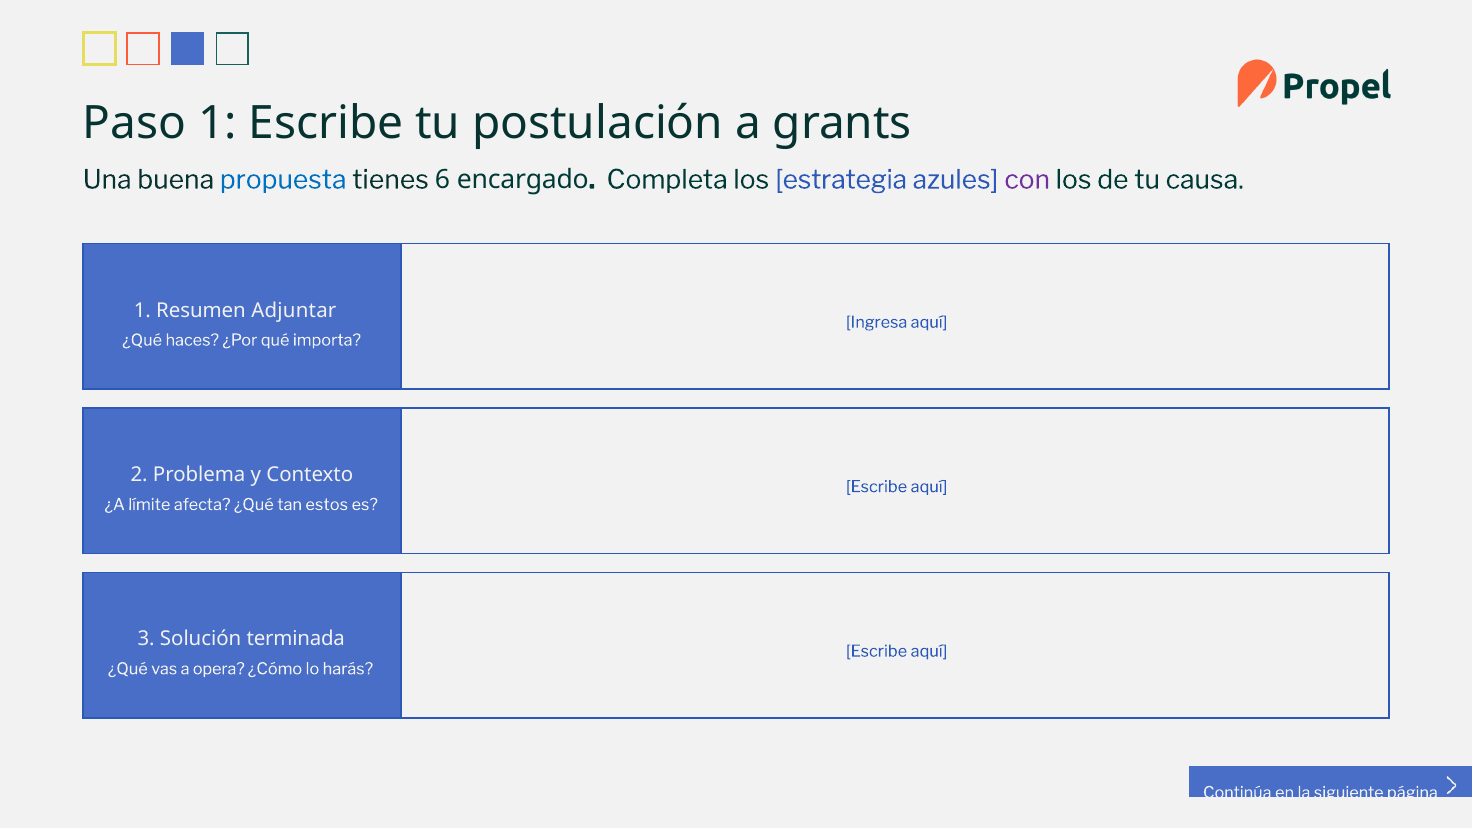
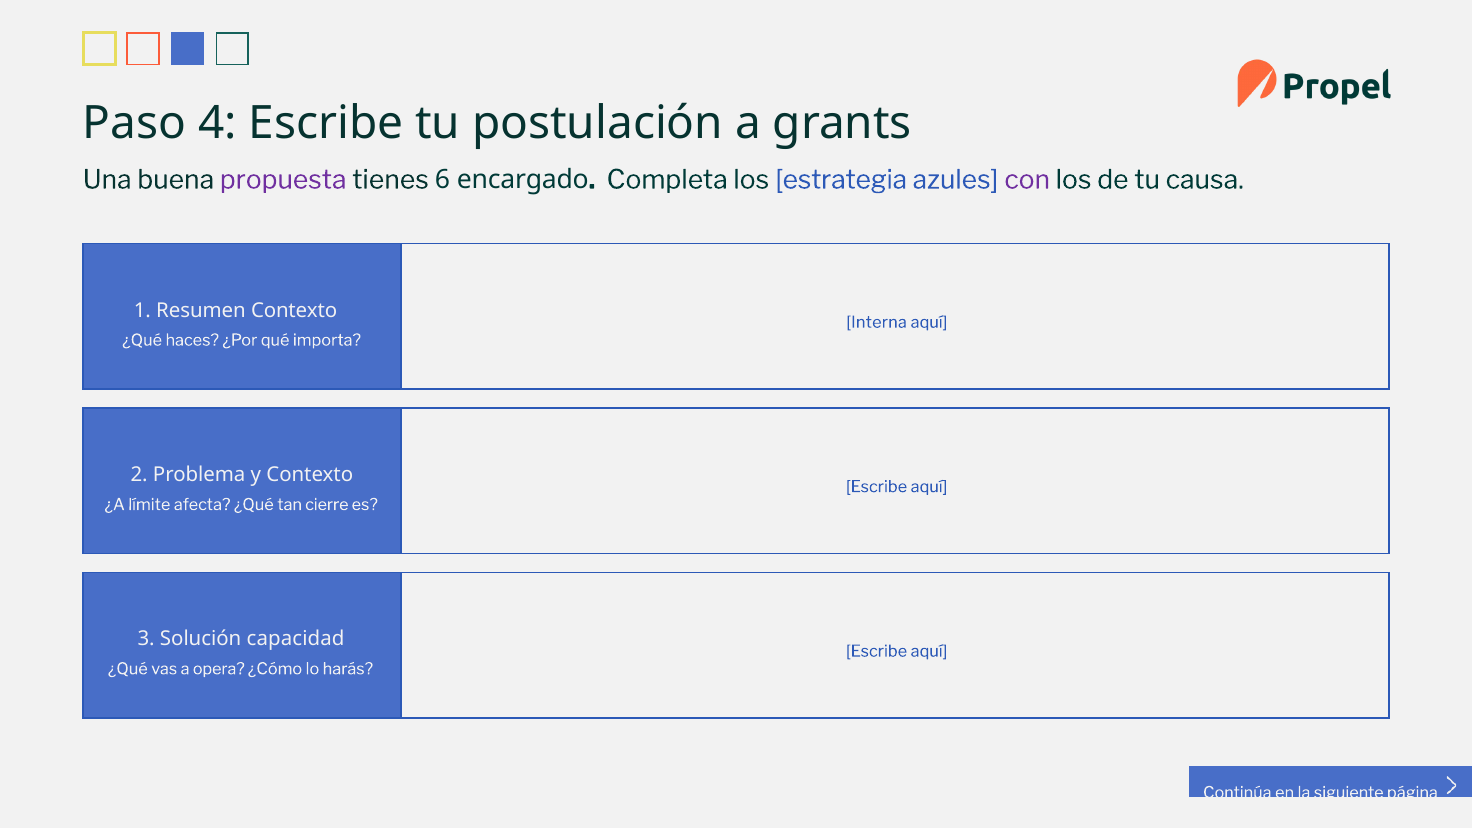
Paso 1: 1 -> 4
propuesta colour: blue -> purple
Resumen Adjuntar: Adjuntar -> Contexto
Ingresa: Ingresa -> Interna
estos: estos -> cierre
terminada: terminada -> capacidad
